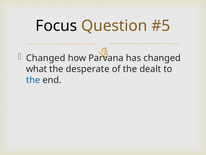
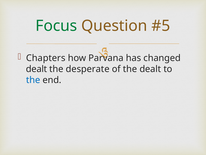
Focus colour: black -> green
Changed at (46, 58): Changed -> Chapters
what at (37, 69): what -> dealt
